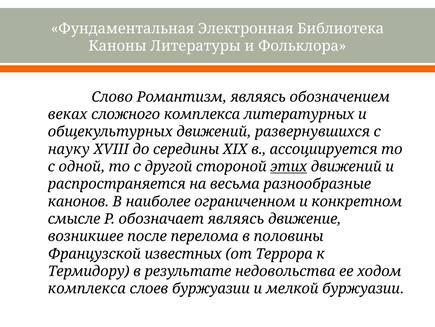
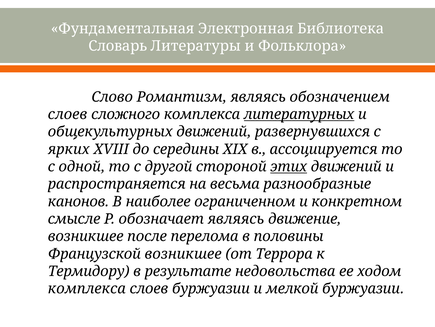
Каноны: Каноны -> Словарь
веках at (68, 114): веках -> слоев
литературных underline: none -> present
науку: науку -> ярких
Французской известных: известных -> возникшее
